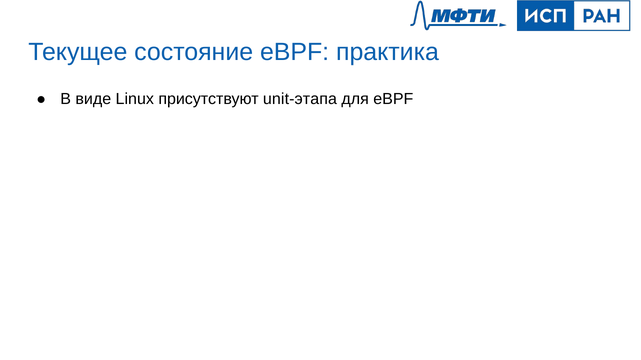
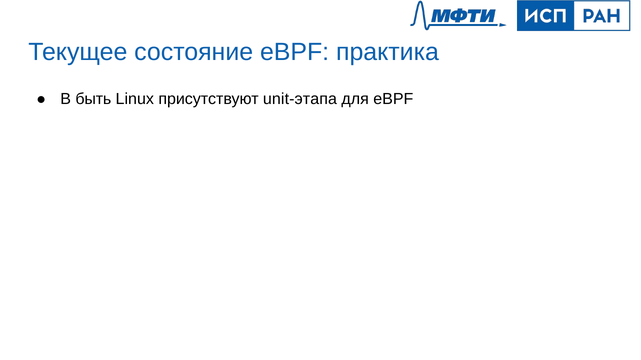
виде: виде -> быть
